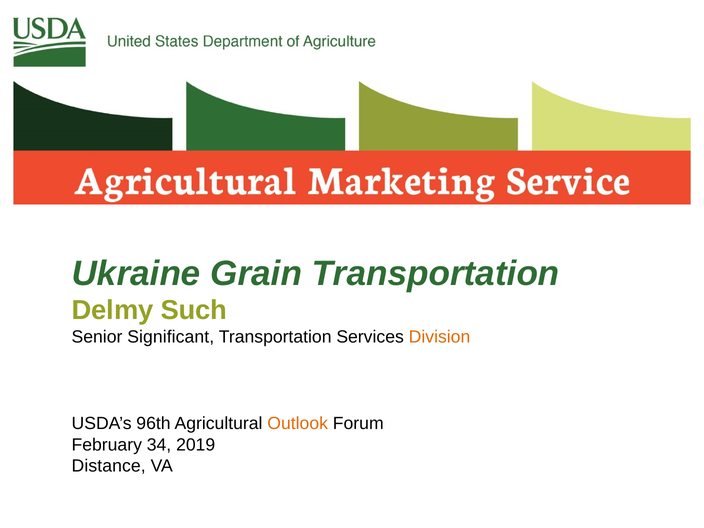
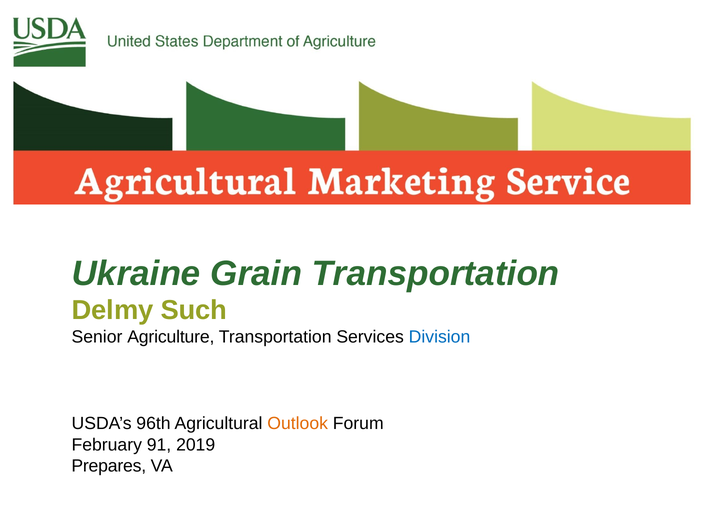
Significant: Significant -> Agriculture
Division colour: orange -> blue
34: 34 -> 91
Distance: Distance -> Prepares
